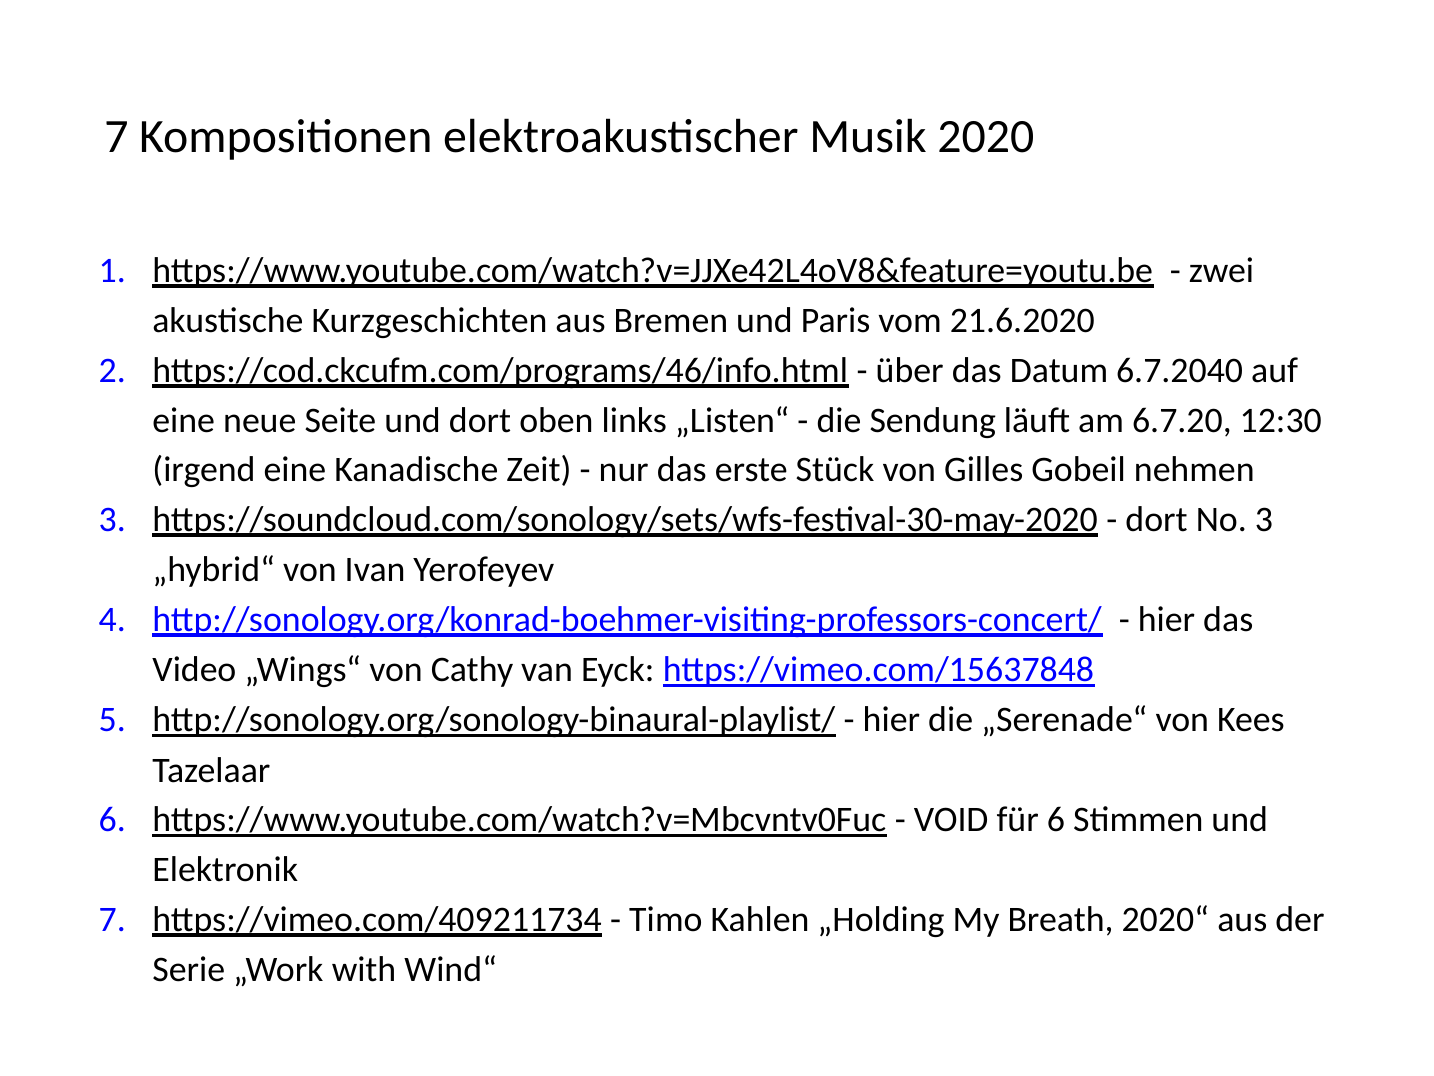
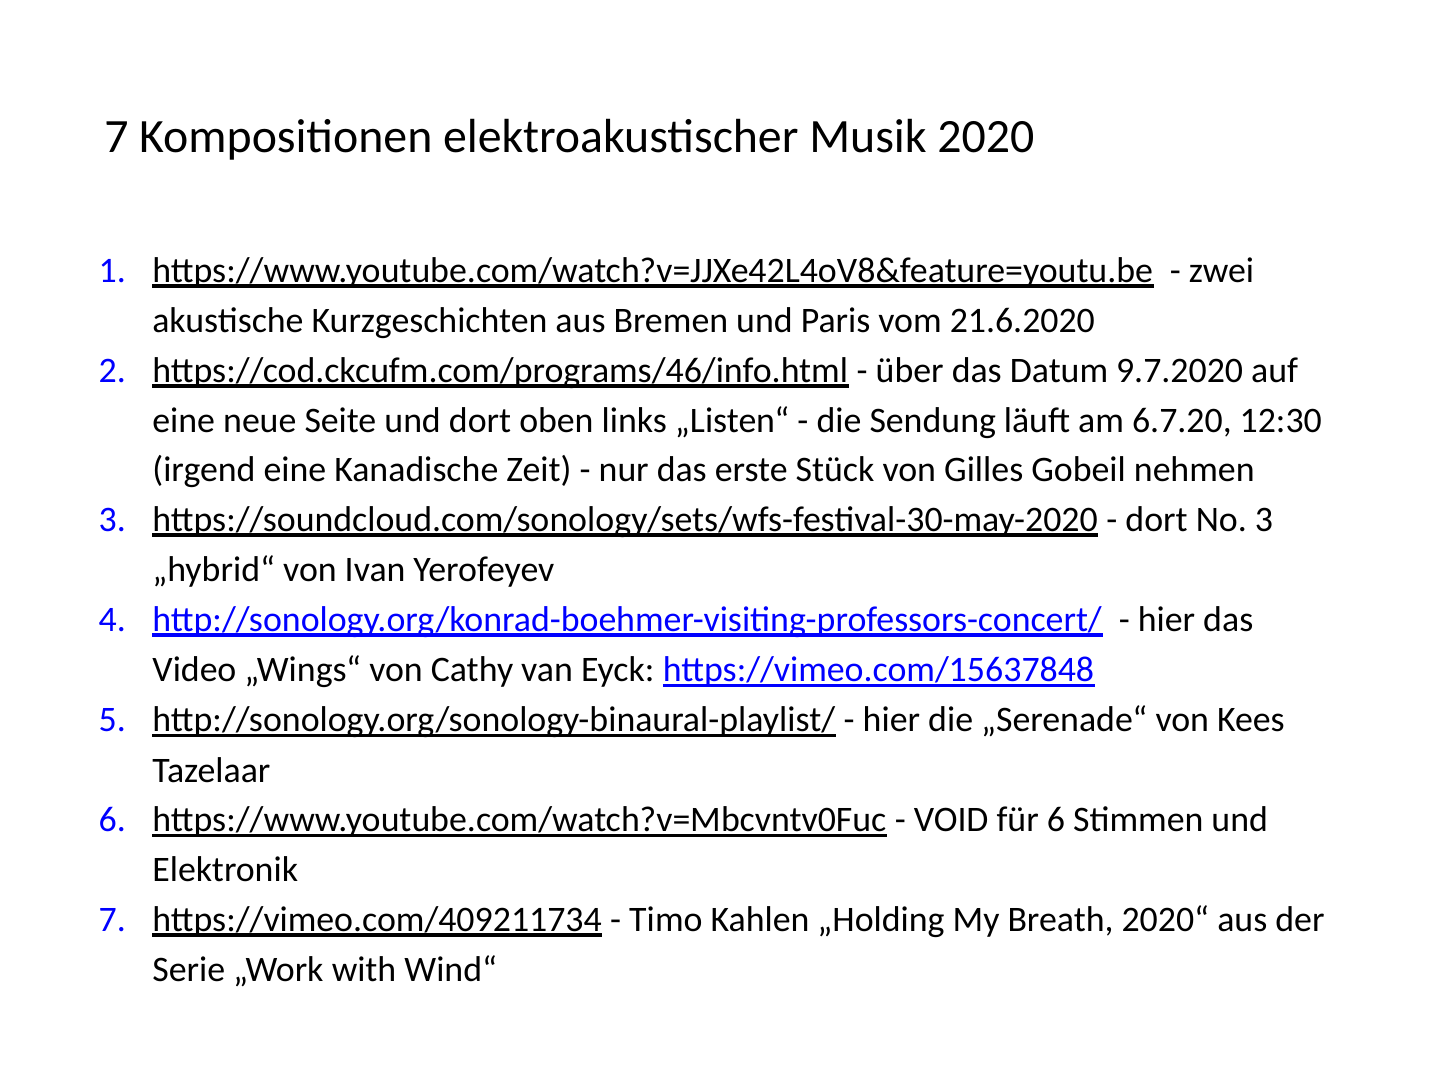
6.7.2040: 6.7.2040 -> 9.7.2020
